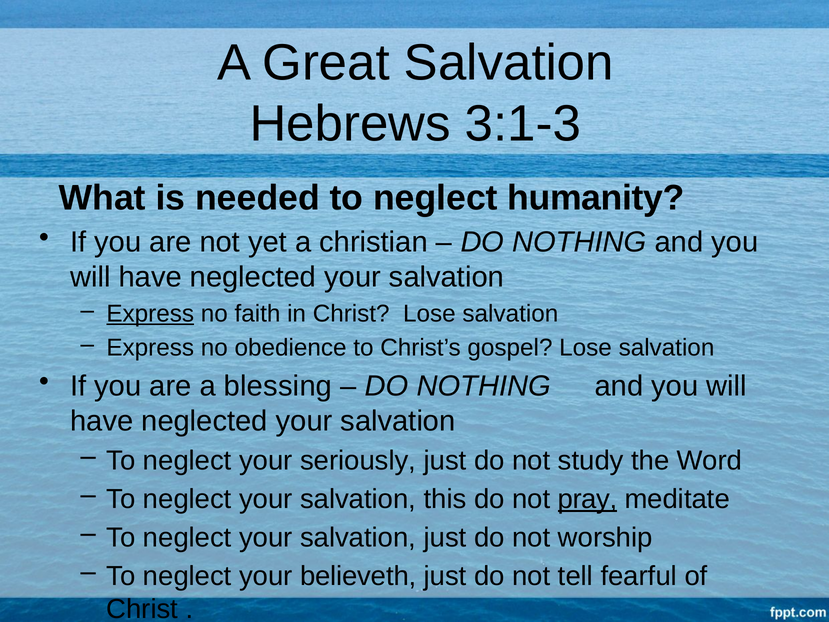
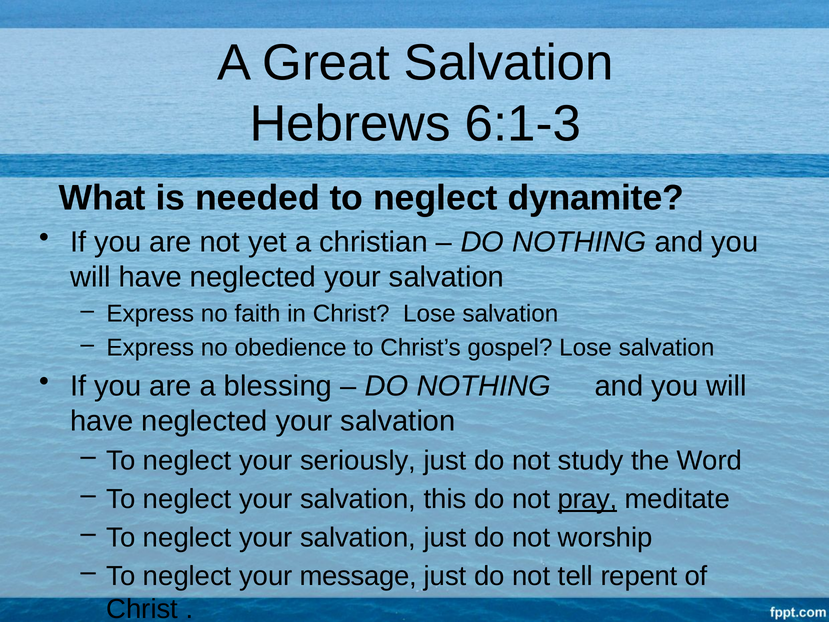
3:1-3: 3:1-3 -> 6:1-3
humanity: humanity -> dynamite
Express at (150, 314) underline: present -> none
believeth: believeth -> message
fearful: fearful -> repent
